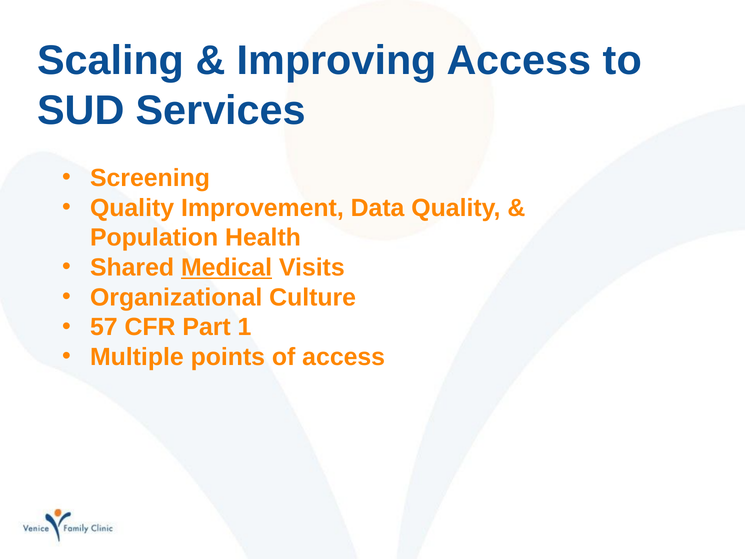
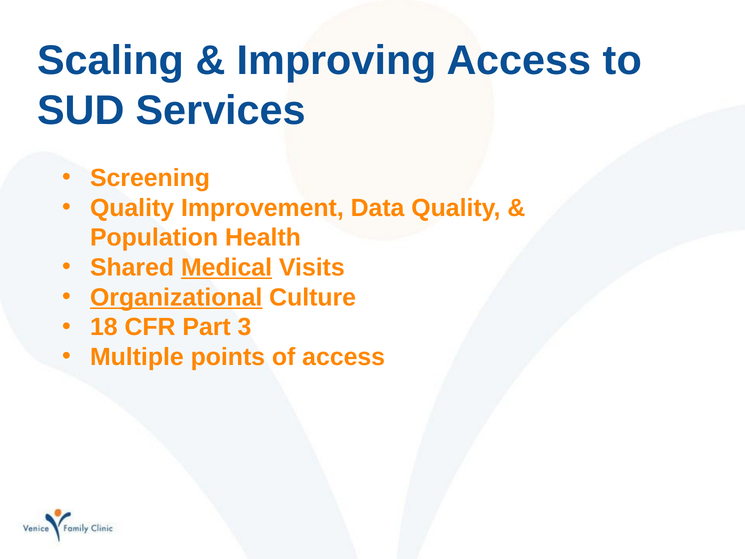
Organizational underline: none -> present
57: 57 -> 18
1: 1 -> 3
